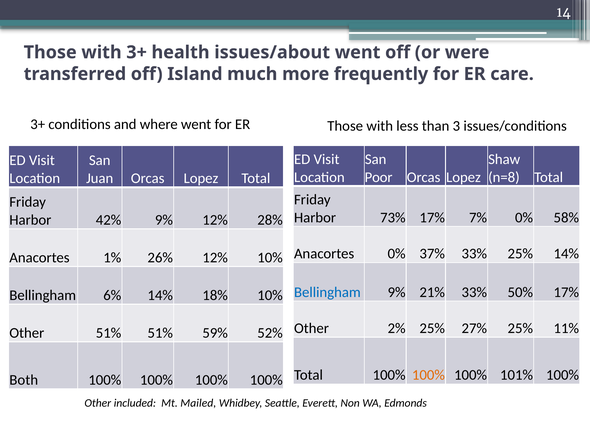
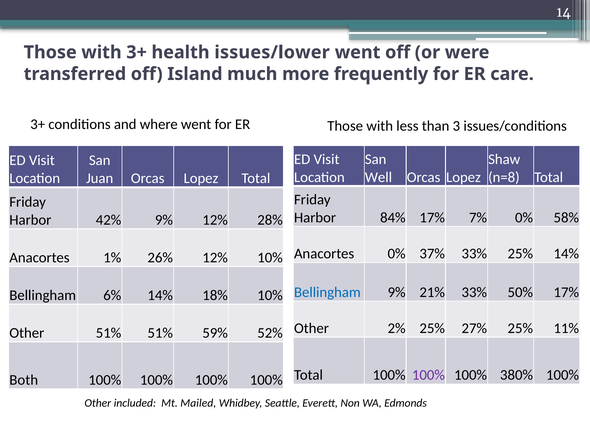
issues/about: issues/about -> issues/lower
Poor: Poor -> Well
73%: 73% -> 84%
100% at (428, 375) colour: orange -> purple
101%: 101% -> 380%
